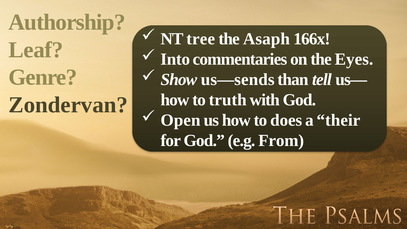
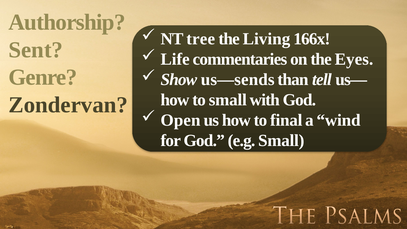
Asaph: Asaph -> Living
Leaf: Leaf -> Sent
Into: Into -> Life
to truth: truth -> small
does: does -> final
their: their -> wind
e.g From: From -> Small
